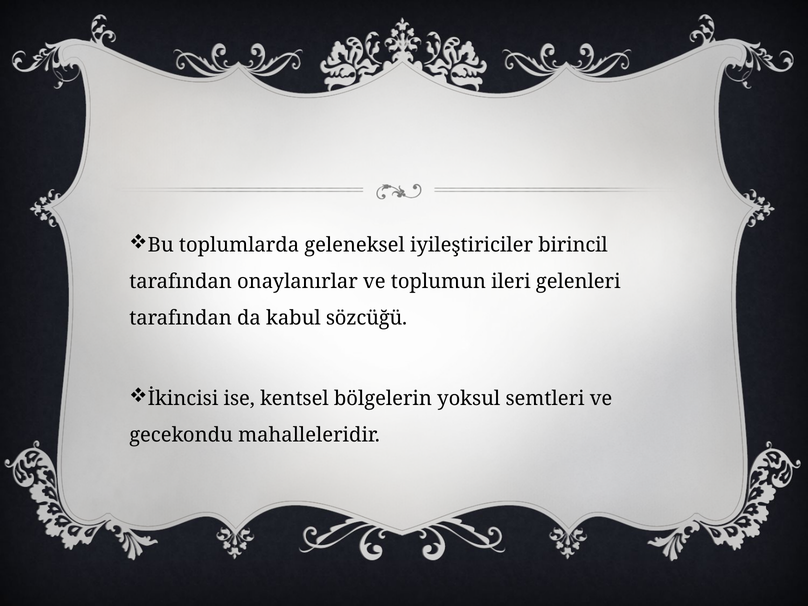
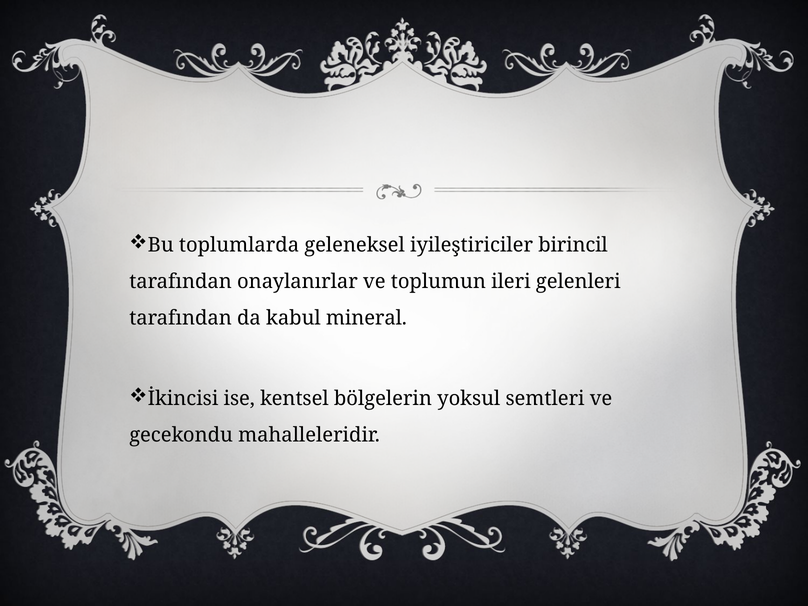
sözcüğü: sözcüğü -> mineral
